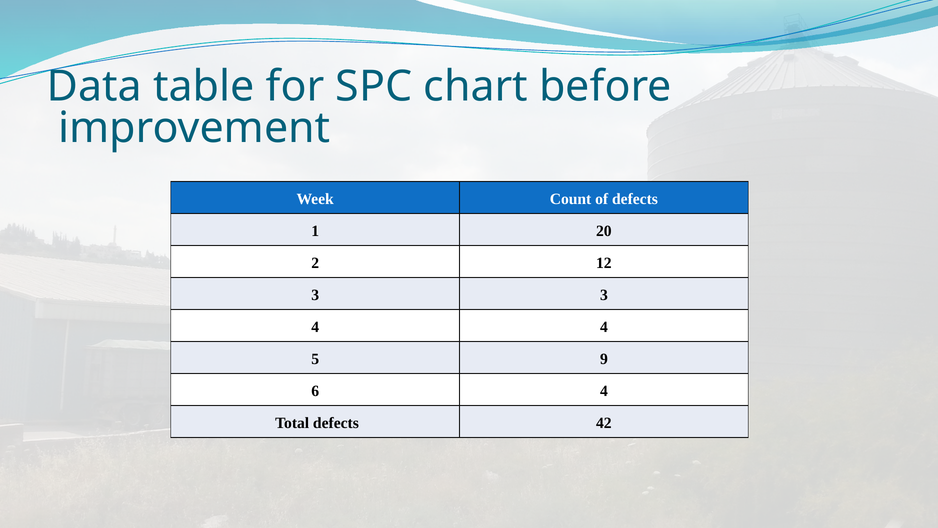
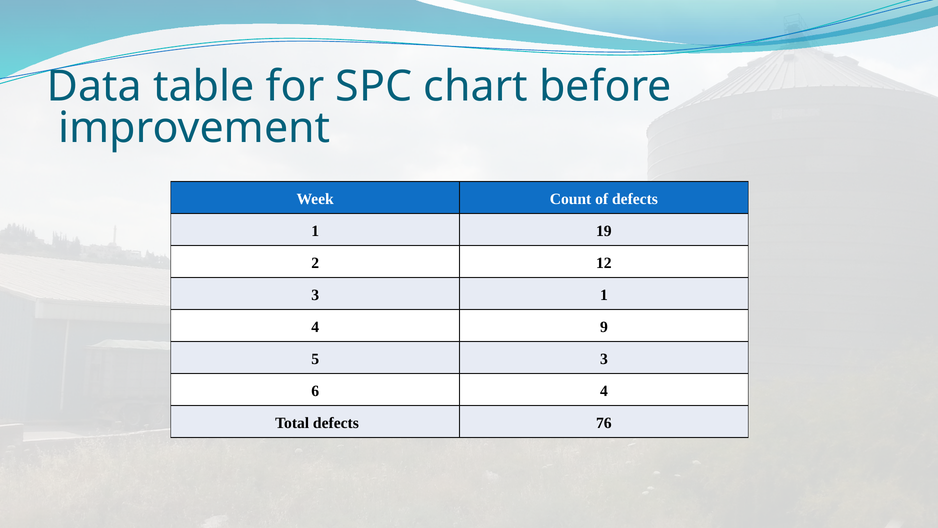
20: 20 -> 19
3 3: 3 -> 1
4 4: 4 -> 9
5 9: 9 -> 3
42: 42 -> 76
